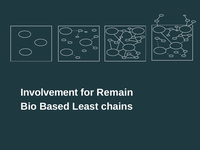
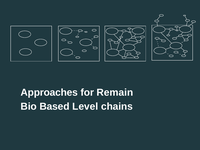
Involvement: Involvement -> Approaches
Least: Least -> Level
